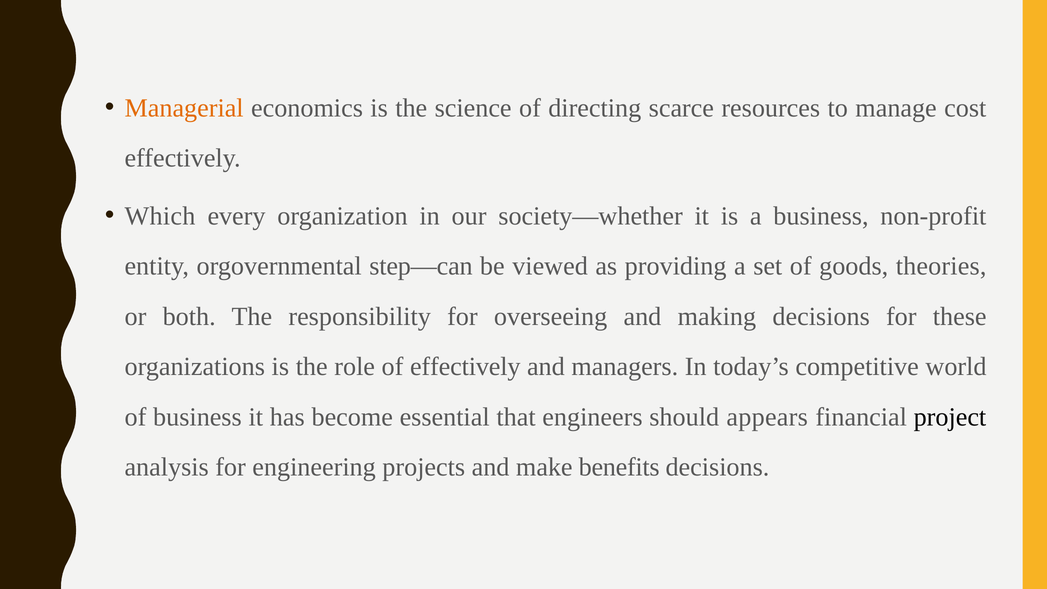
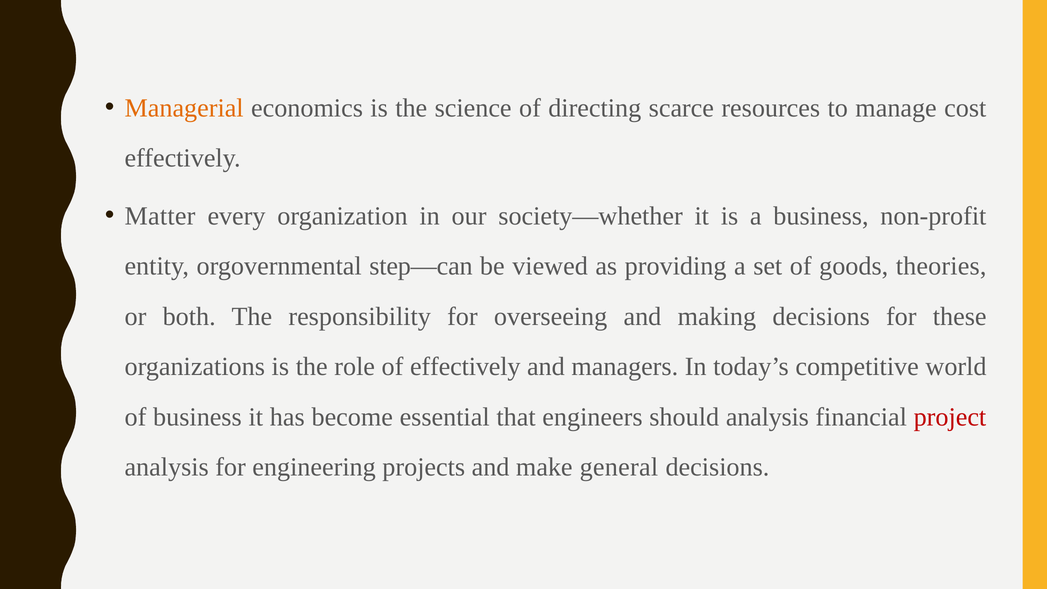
Which: Which -> Matter
should appears: appears -> analysis
project colour: black -> red
benefits: benefits -> general
